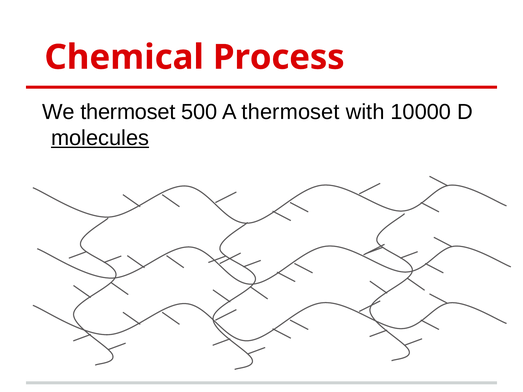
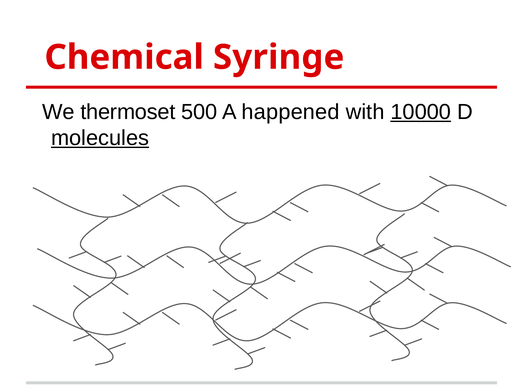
Process: Process -> Syringe
A thermoset: thermoset -> happened
10000 underline: none -> present
